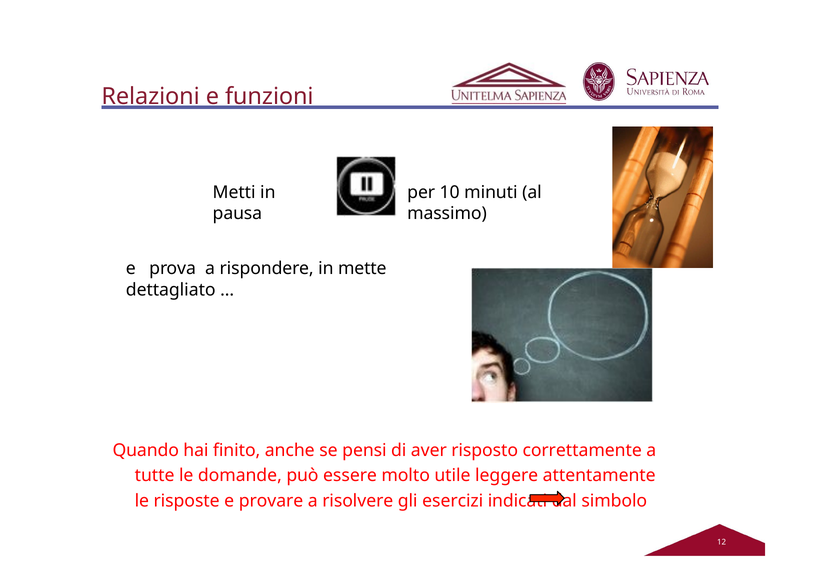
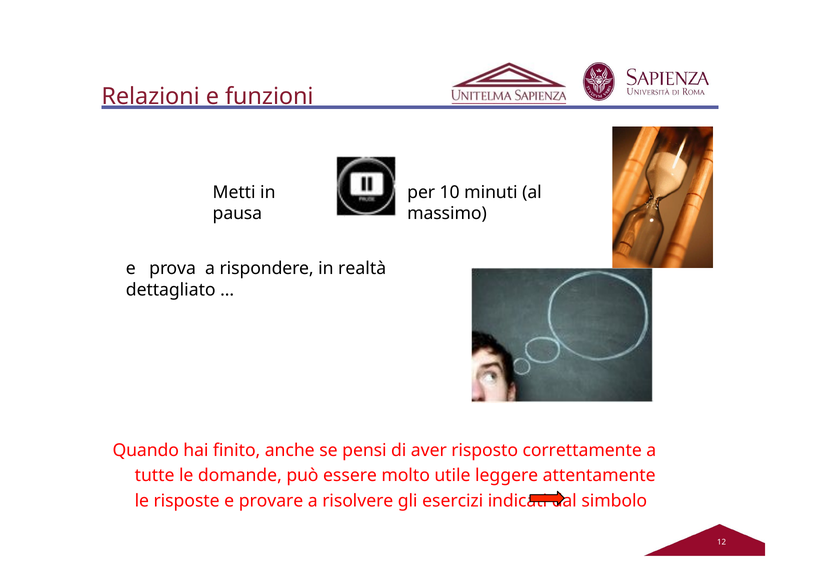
mette: mette -> realtà
